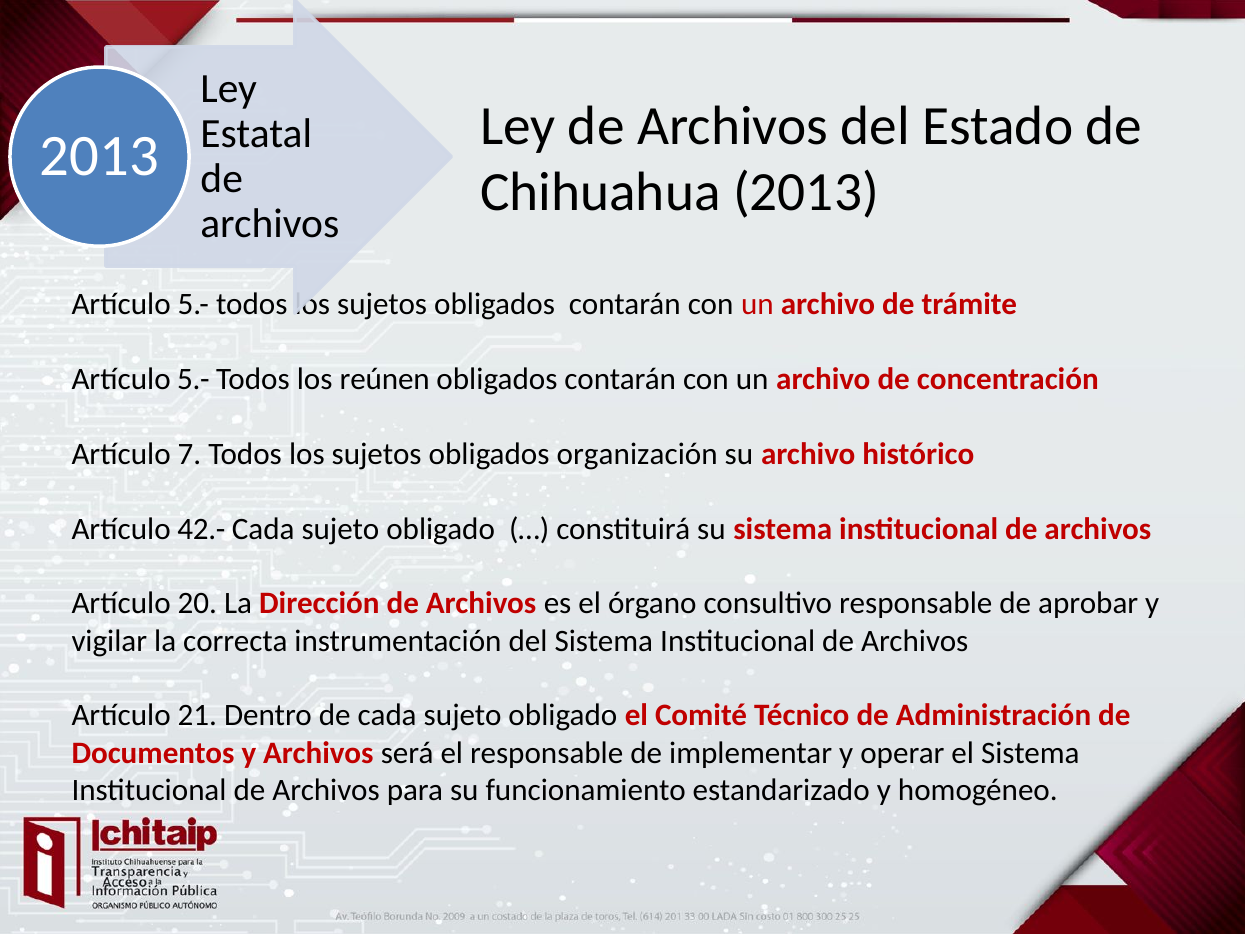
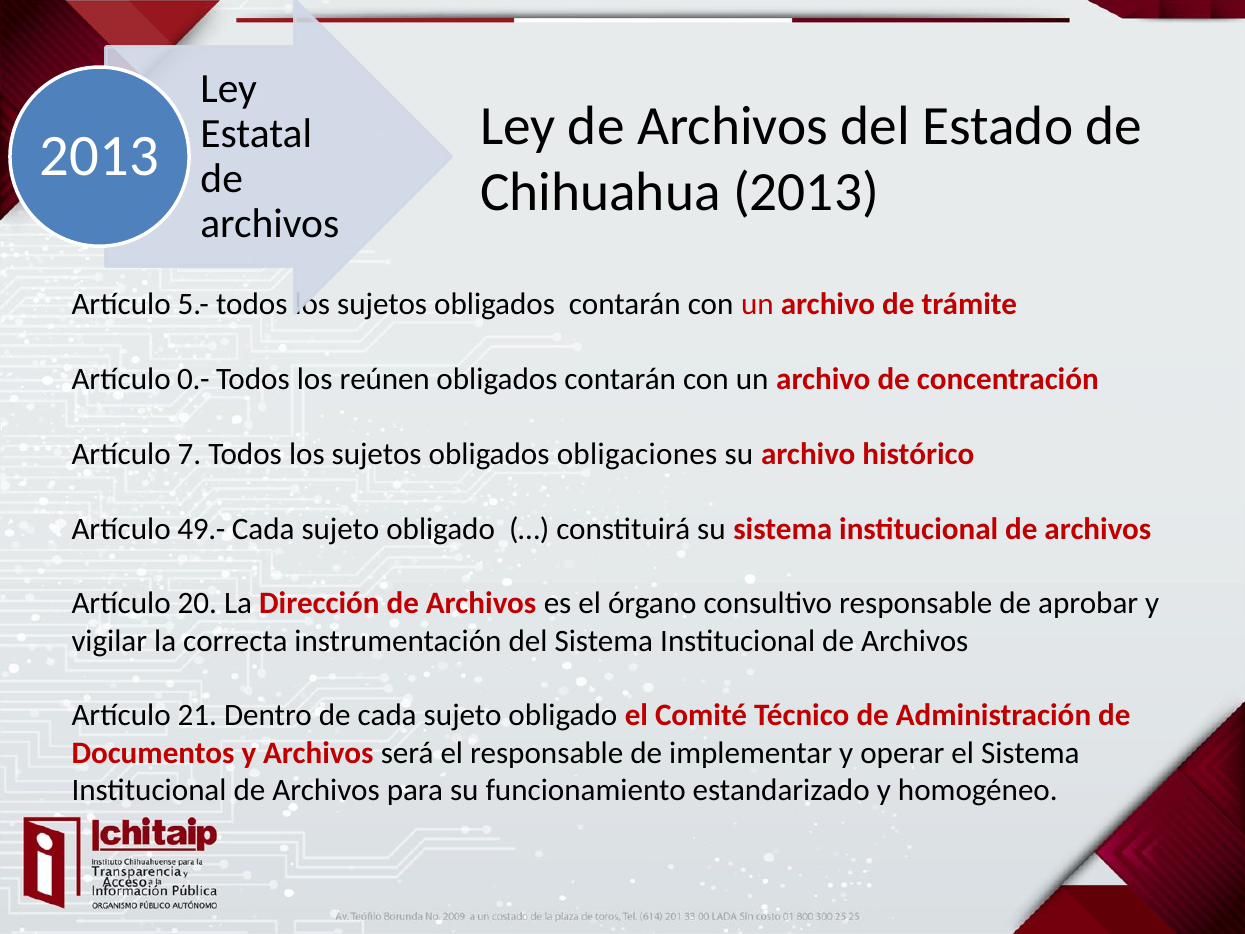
5.- at (193, 379): 5.- -> 0.-
organización: organización -> obligaciones
42.-: 42.- -> 49.-
